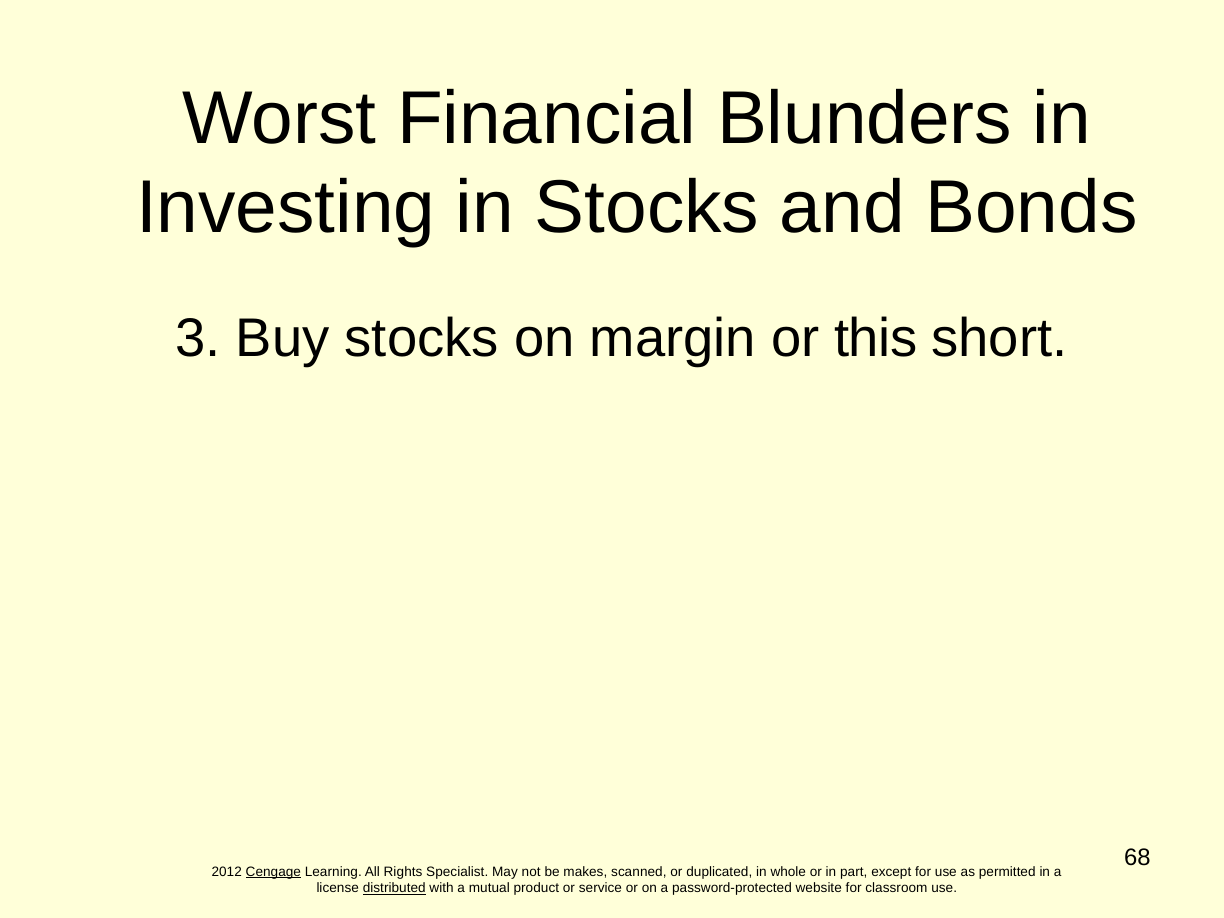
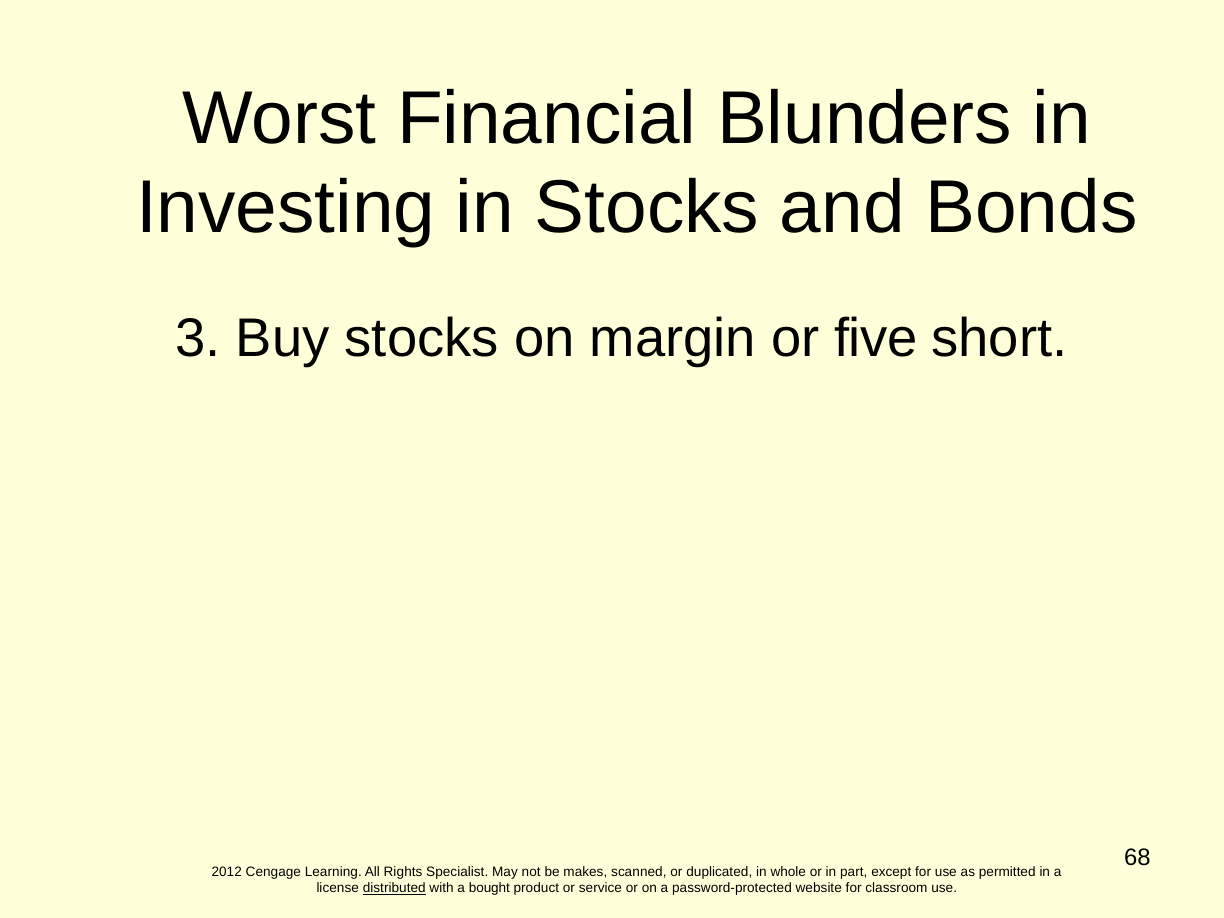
this: this -> five
Cengage underline: present -> none
mutual: mutual -> bought
